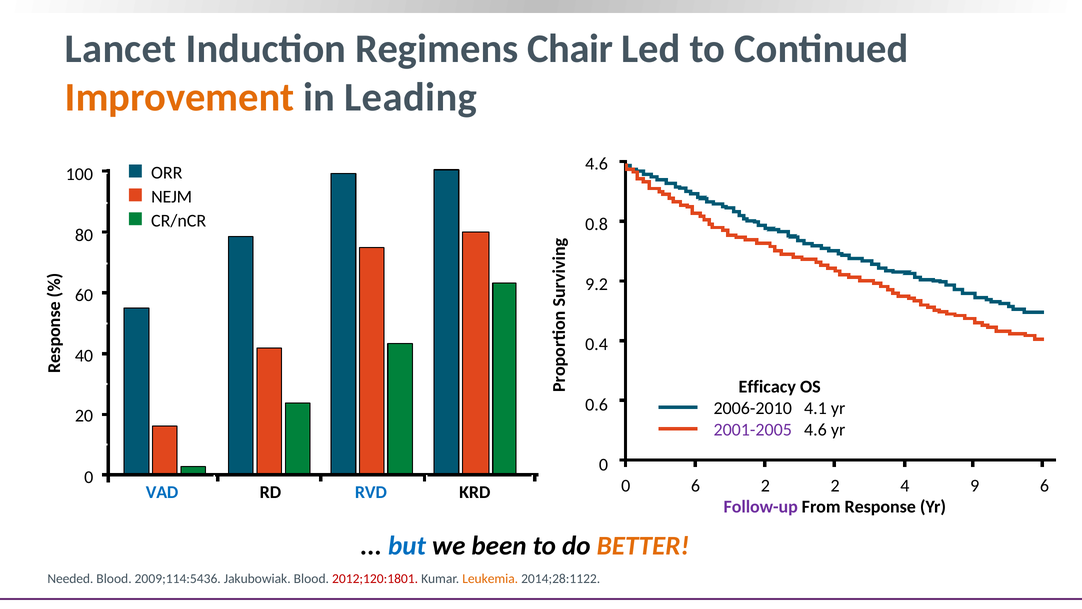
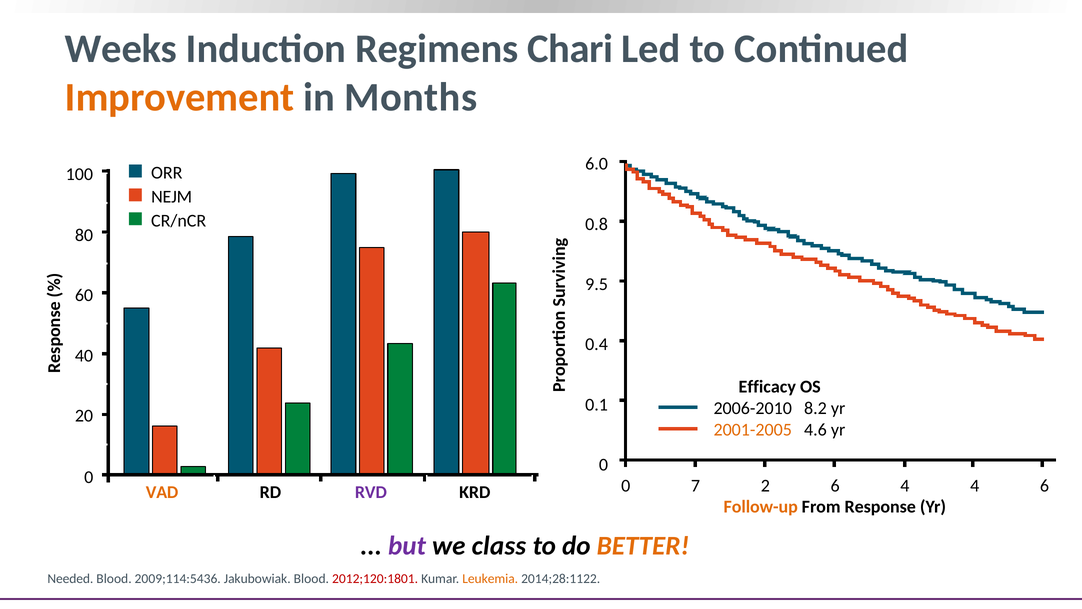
Lancet: Lancet -> Weeks
Chair: Chair -> Chari
Leading: Leading -> Months
4.6 at (597, 164): 4.6 -> 6.0
9.2: 9.2 -> 9.5
0.6: 0.6 -> 0.1
4.1: 4.1 -> 8.2
2001-2005 colour: purple -> orange
0 6: 6 -> 7
2 2: 2 -> 6
4 9: 9 -> 4
VAD colour: blue -> orange
RVD colour: blue -> purple
Follow-up colour: purple -> orange
but colour: blue -> purple
been: been -> class
